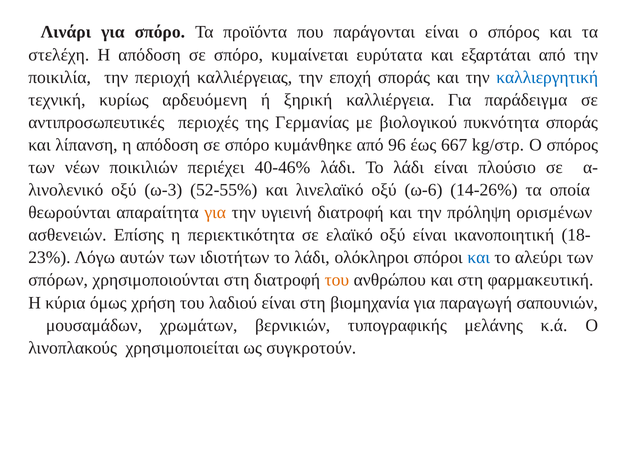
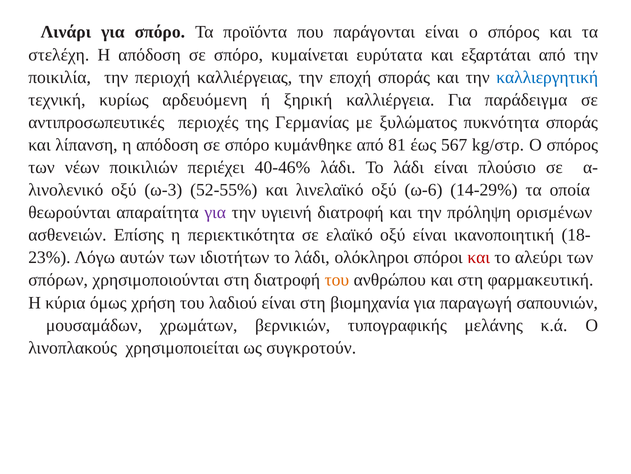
βιολογικού: βιολογικού -> ξυλώματος
96: 96 -> 81
667: 667 -> 567
14-26%: 14-26% -> 14-29%
για at (215, 212) colour: orange -> purple
και at (479, 257) colour: blue -> red
